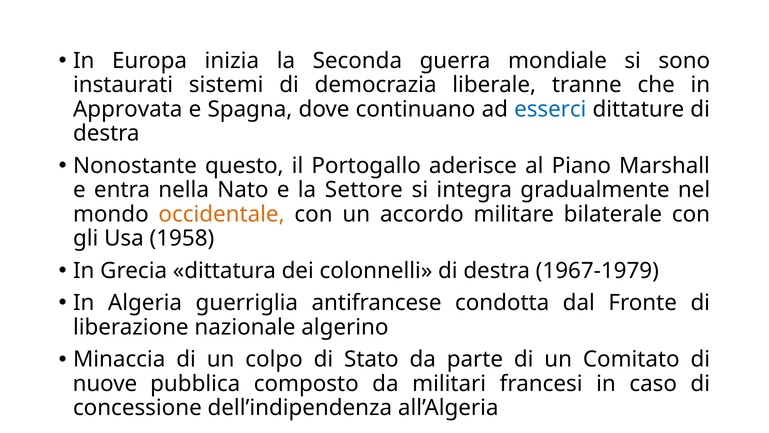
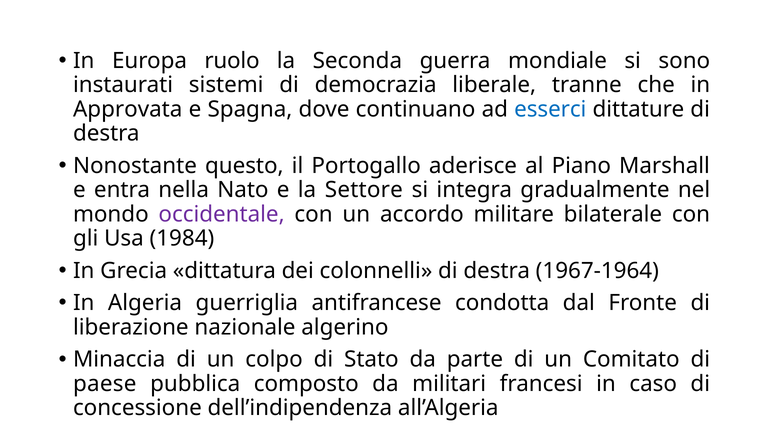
inizia: inizia -> ruolo
occidentale colour: orange -> purple
1958: 1958 -> 1984
1967-1979: 1967-1979 -> 1967-1964
nuove: nuove -> paese
